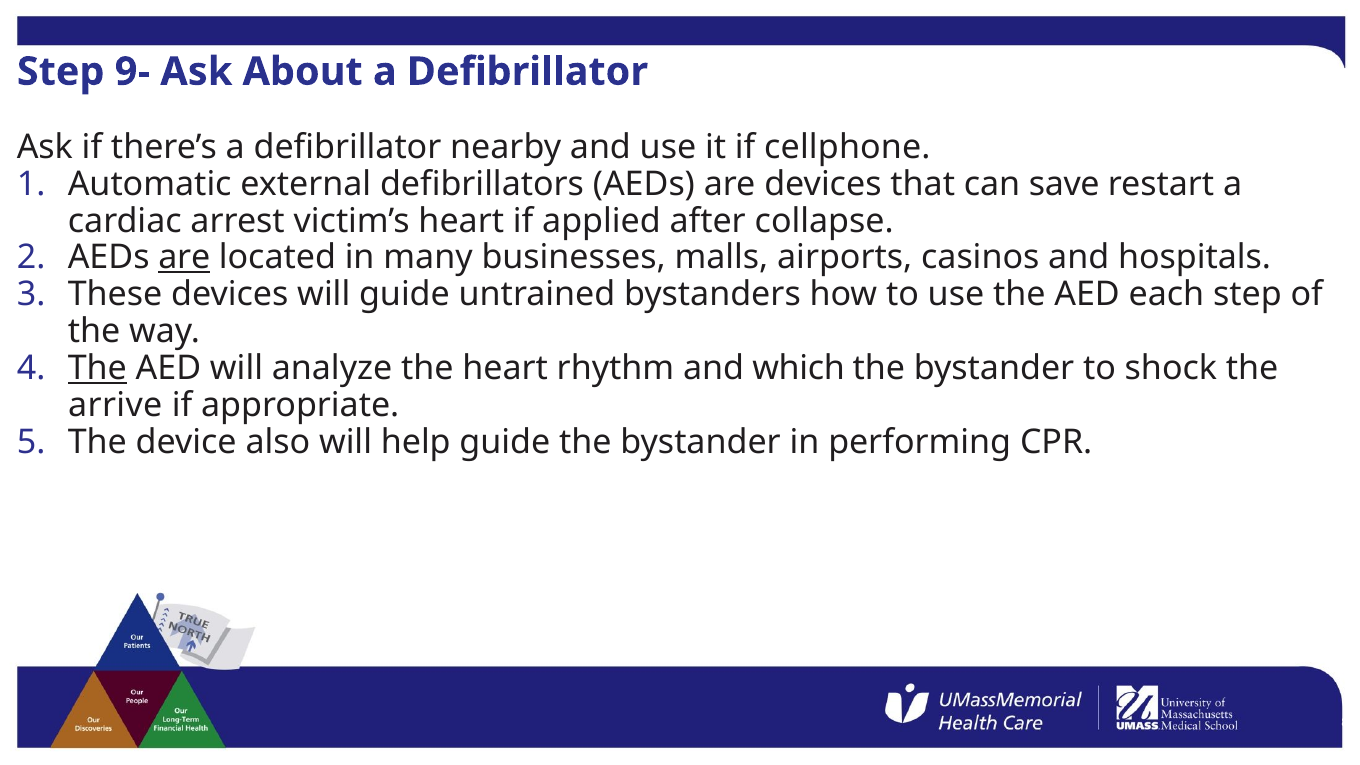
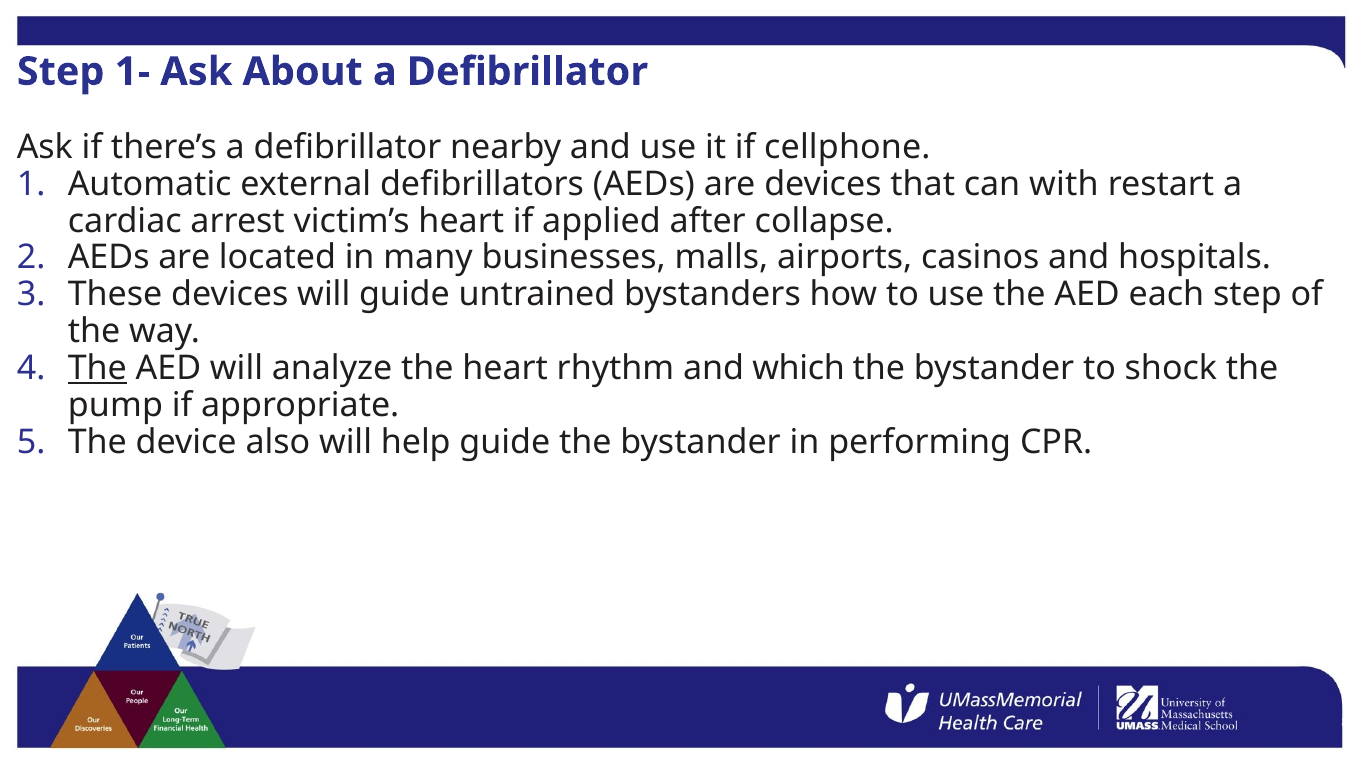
9-: 9- -> 1-
save: save -> with
are at (184, 258) underline: present -> none
arrive: arrive -> pump
